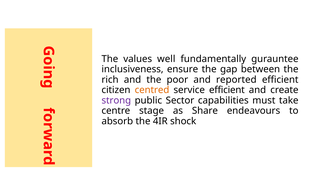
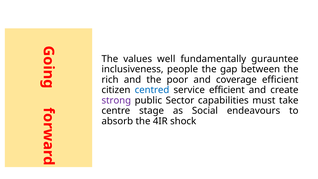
ensure: ensure -> people
reported: reported -> coverage
centred colour: orange -> blue
Share: Share -> Social
